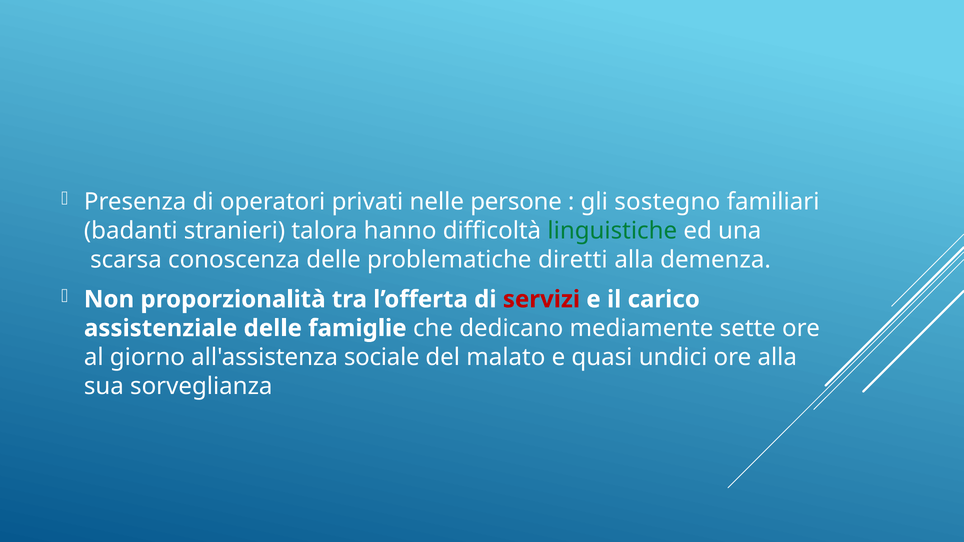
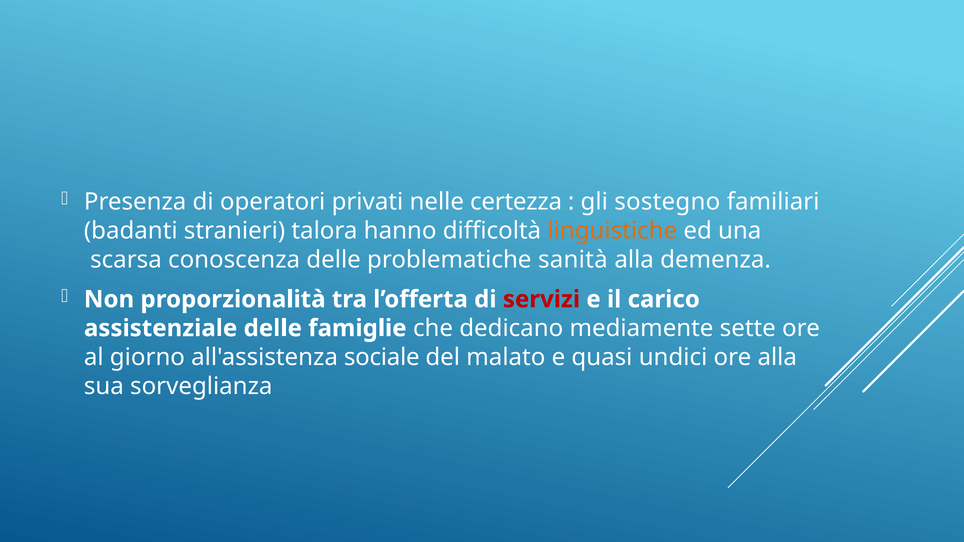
persone: persone -> certezza
linguistiche colour: green -> orange
diretti: diretti -> sanità
